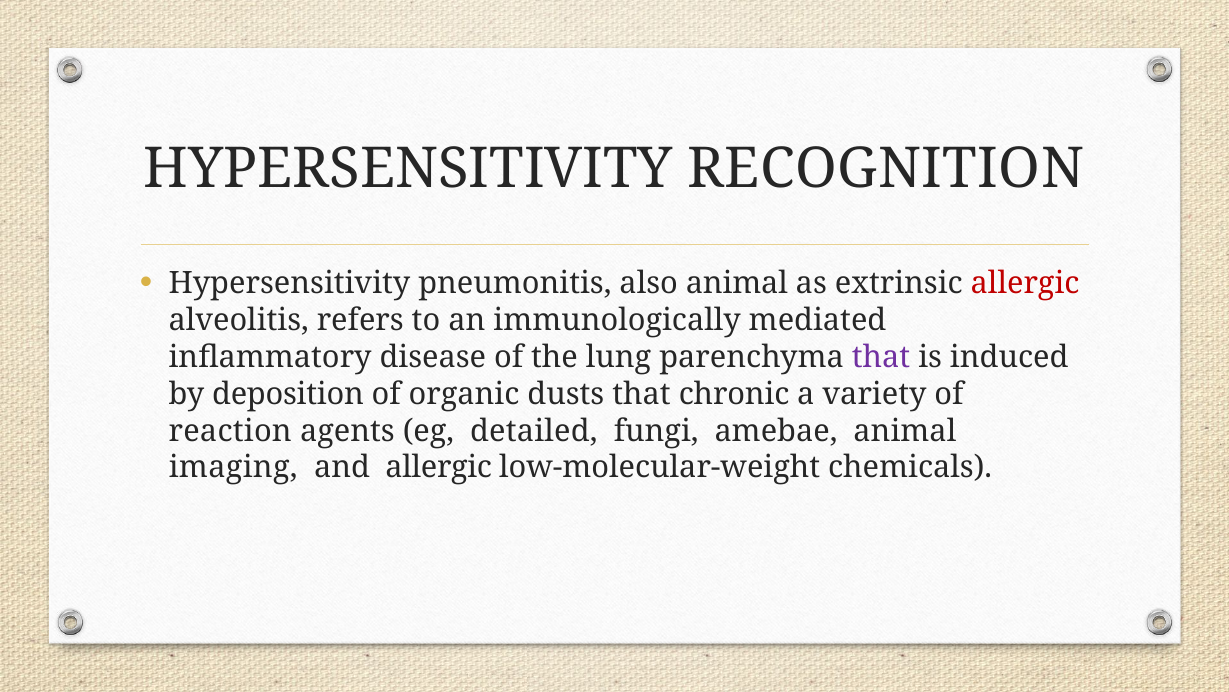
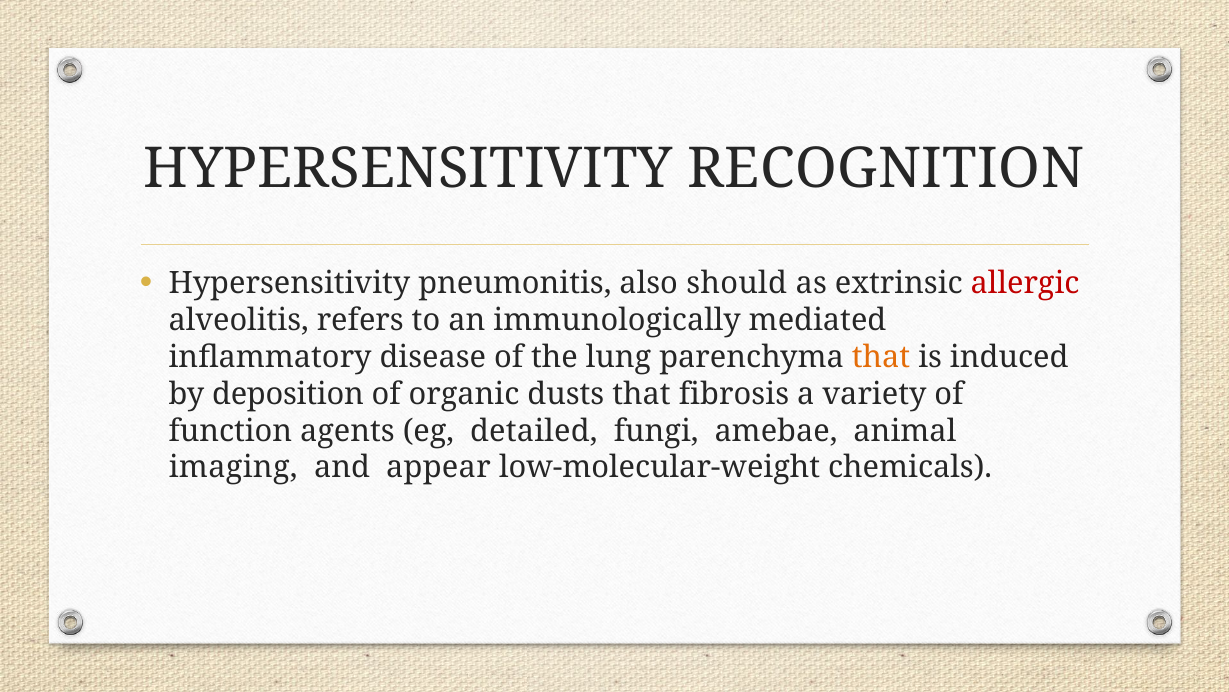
also animal: animal -> should
that at (881, 357) colour: purple -> orange
chronic: chronic -> fibrosis
reaction: reaction -> function
and allergic: allergic -> appear
